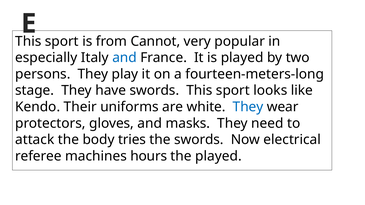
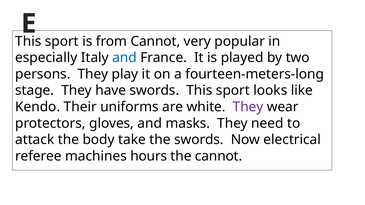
They at (248, 107) colour: blue -> purple
tries: tries -> take
the played: played -> cannot
